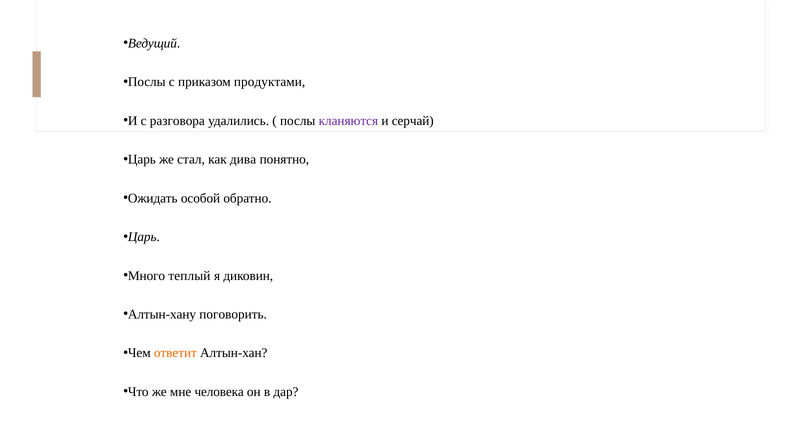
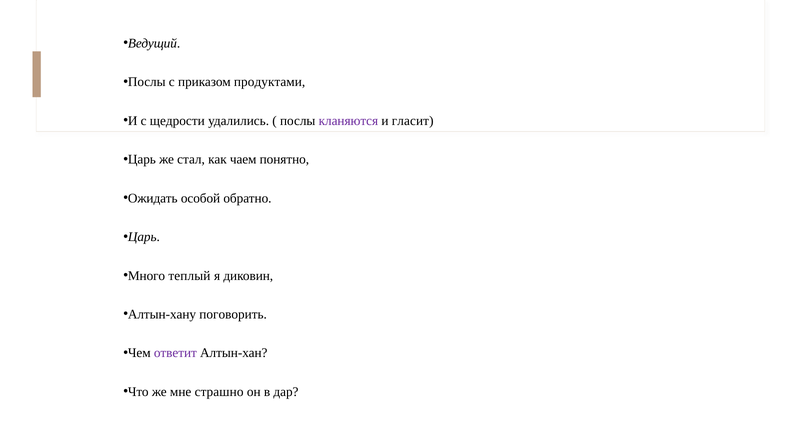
разговора: разговора -> щедрости
серчай: серчай -> гласит
дива: дива -> чаем
ответит colour: orange -> purple
человека: человека -> страшно
